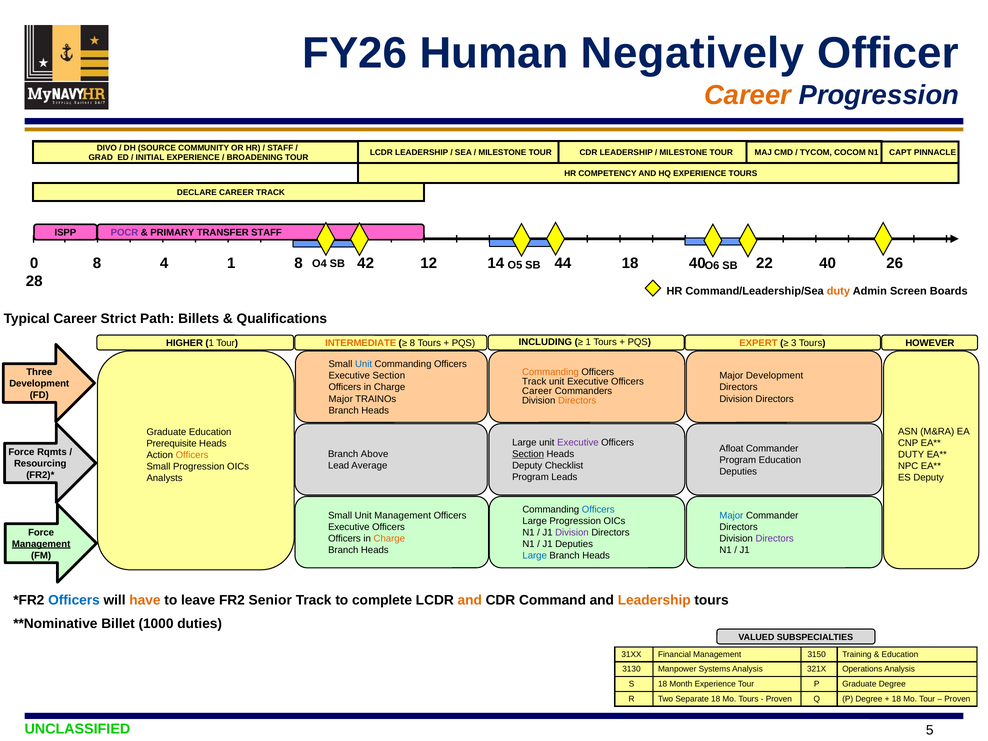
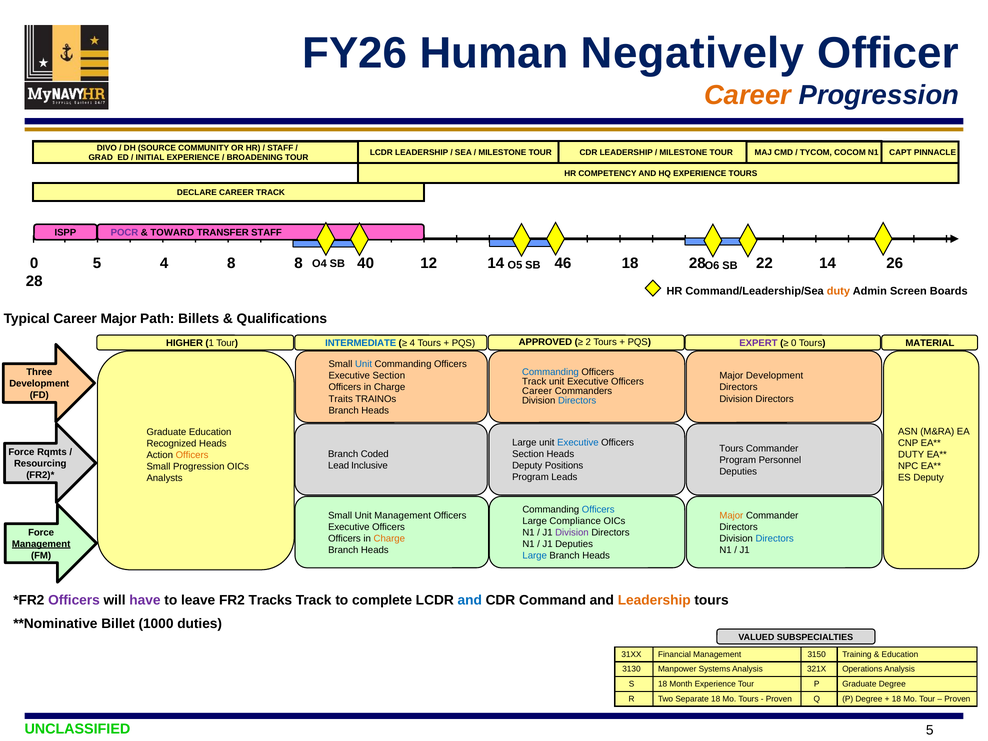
PRIMARY: PRIMARY -> TOWARD
0 8: 8 -> 5
4 1: 1 -> 8
42: 42 -> 40
44: 44 -> 46
18 40: 40 -> 28
22 40: 40 -> 14
Career Strict: Strict -> Major
INTERMEDIATE colour: orange -> blue
8 at (412, 343): 8 -> 4
INCLUDING: INCLUDING -> APPROVED
1 at (588, 342): 1 -> 2
EXPERT colour: orange -> purple
3 at (794, 343): 3 -> 0
HOWEVER: HOWEVER -> MATERIAL
Commanding at (550, 372) colour: orange -> blue
Major at (341, 399): Major -> Traits
Directors at (577, 401) colour: orange -> blue
Executive at (578, 443) colour: purple -> blue
Prerequisite: Prerequisite -> Recognized
Afloat at (731, 449): Afloat -> Tours
Above: Above -> Coded
Section at (528, 454) underline: present -> none
Program Education: Education -> Personnel
Average: Average -> Inclusive
Checklist: Checklist -> Positions
Major at (731, 515) colour: blue -> orange
Large Progression: Progression -> Compliance
Directors at (775, 538) colour: purple -> blue
Officers at (74, 600) colour: blue -> purple
have colour: orange -> purple
Senior: Senior -> Tracks
and at (470, 600) colour: orange -> blue
